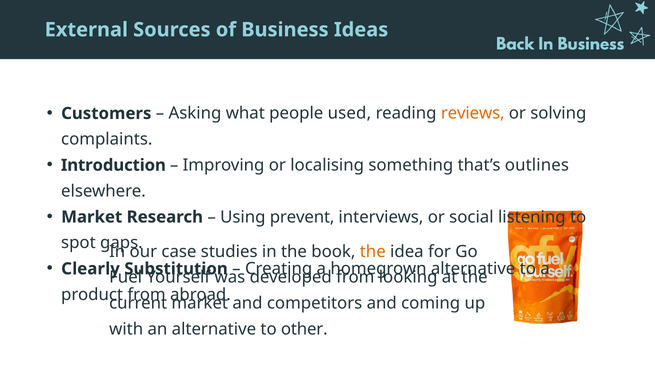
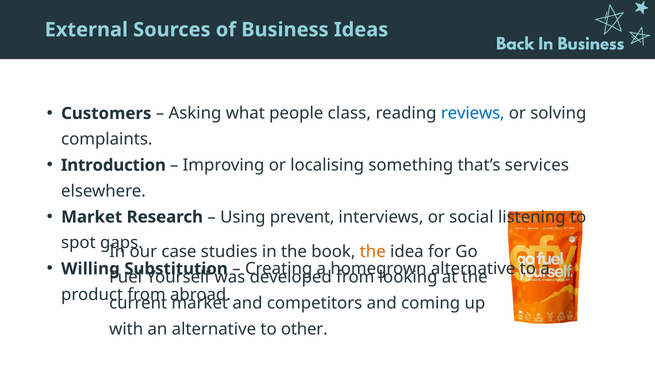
used: used -> class
reviews colour: orange -> blue
outlines: outlines -> services
Clearly: Clearly -> Willing
